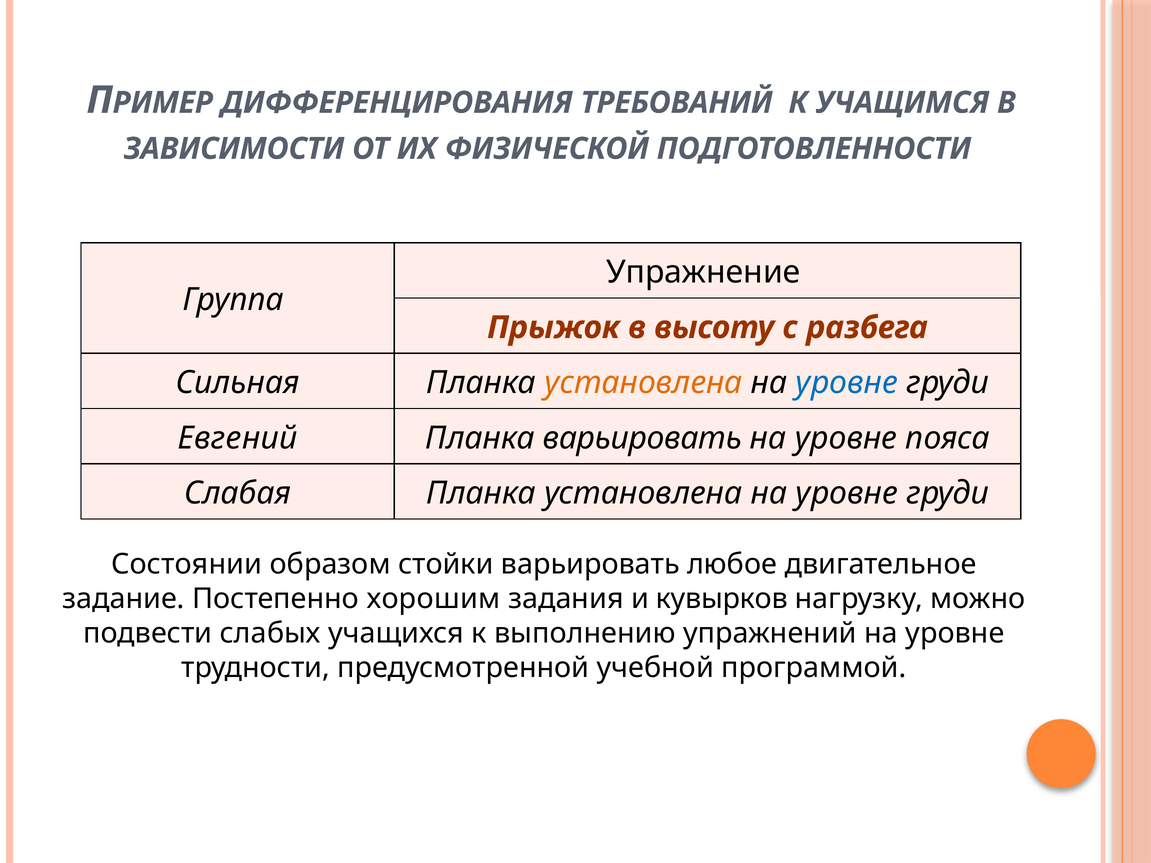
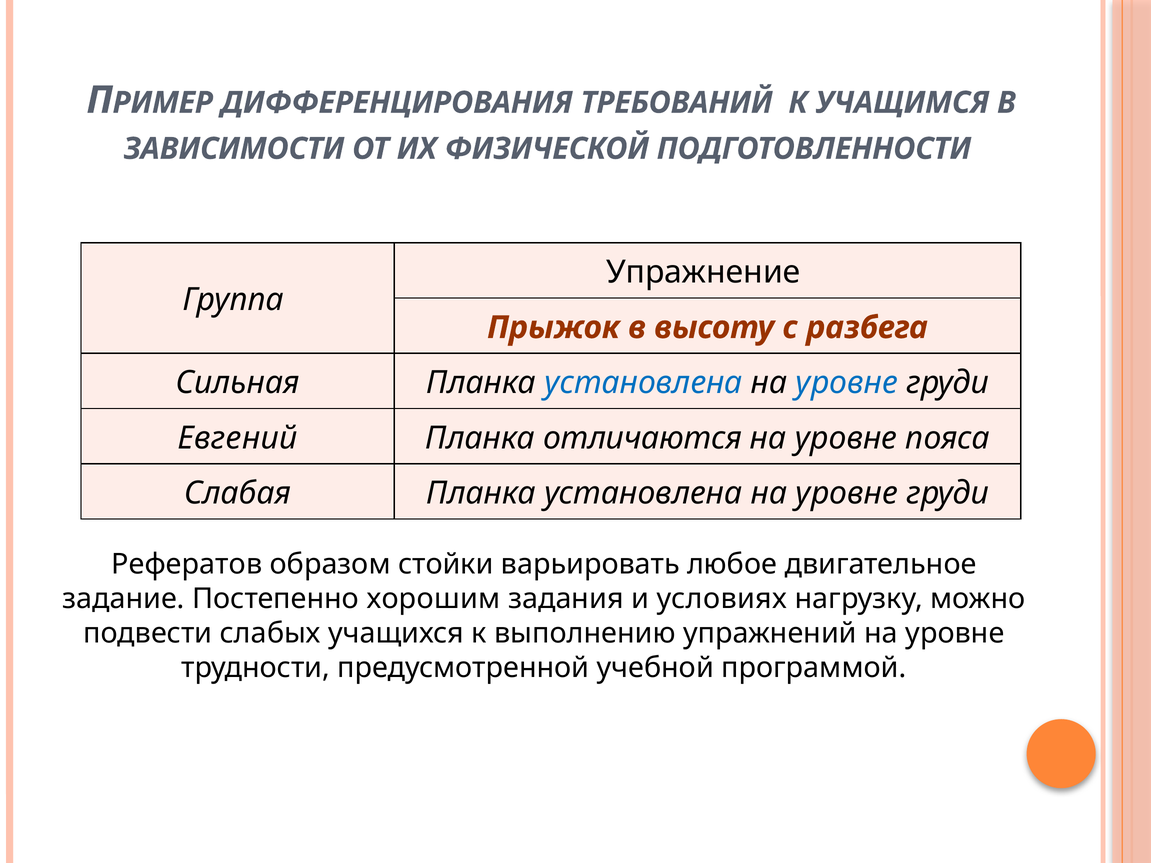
установлена at (643, 383) colour: orange -> blue
Планка варьировать: варьировать -> отличаются
Состоянии: Состоянии -> Рефератов
кувырков: кувырков -> условиях
